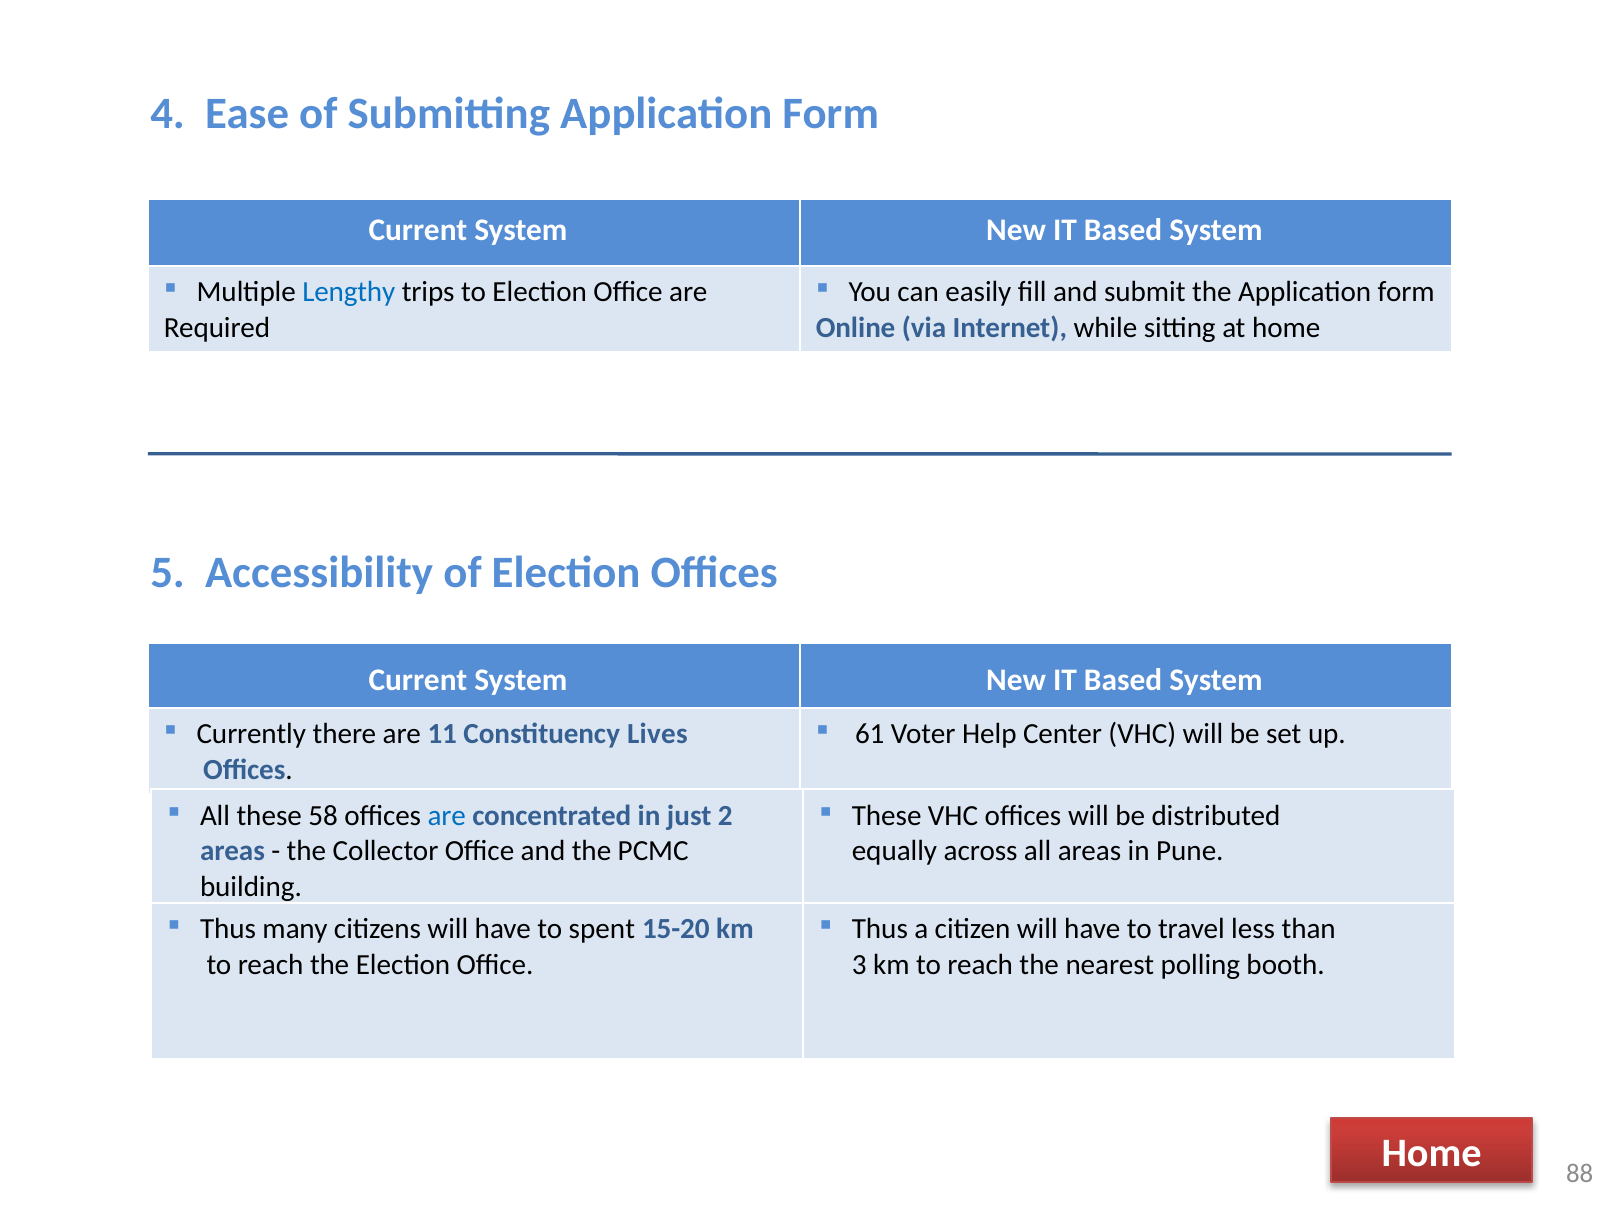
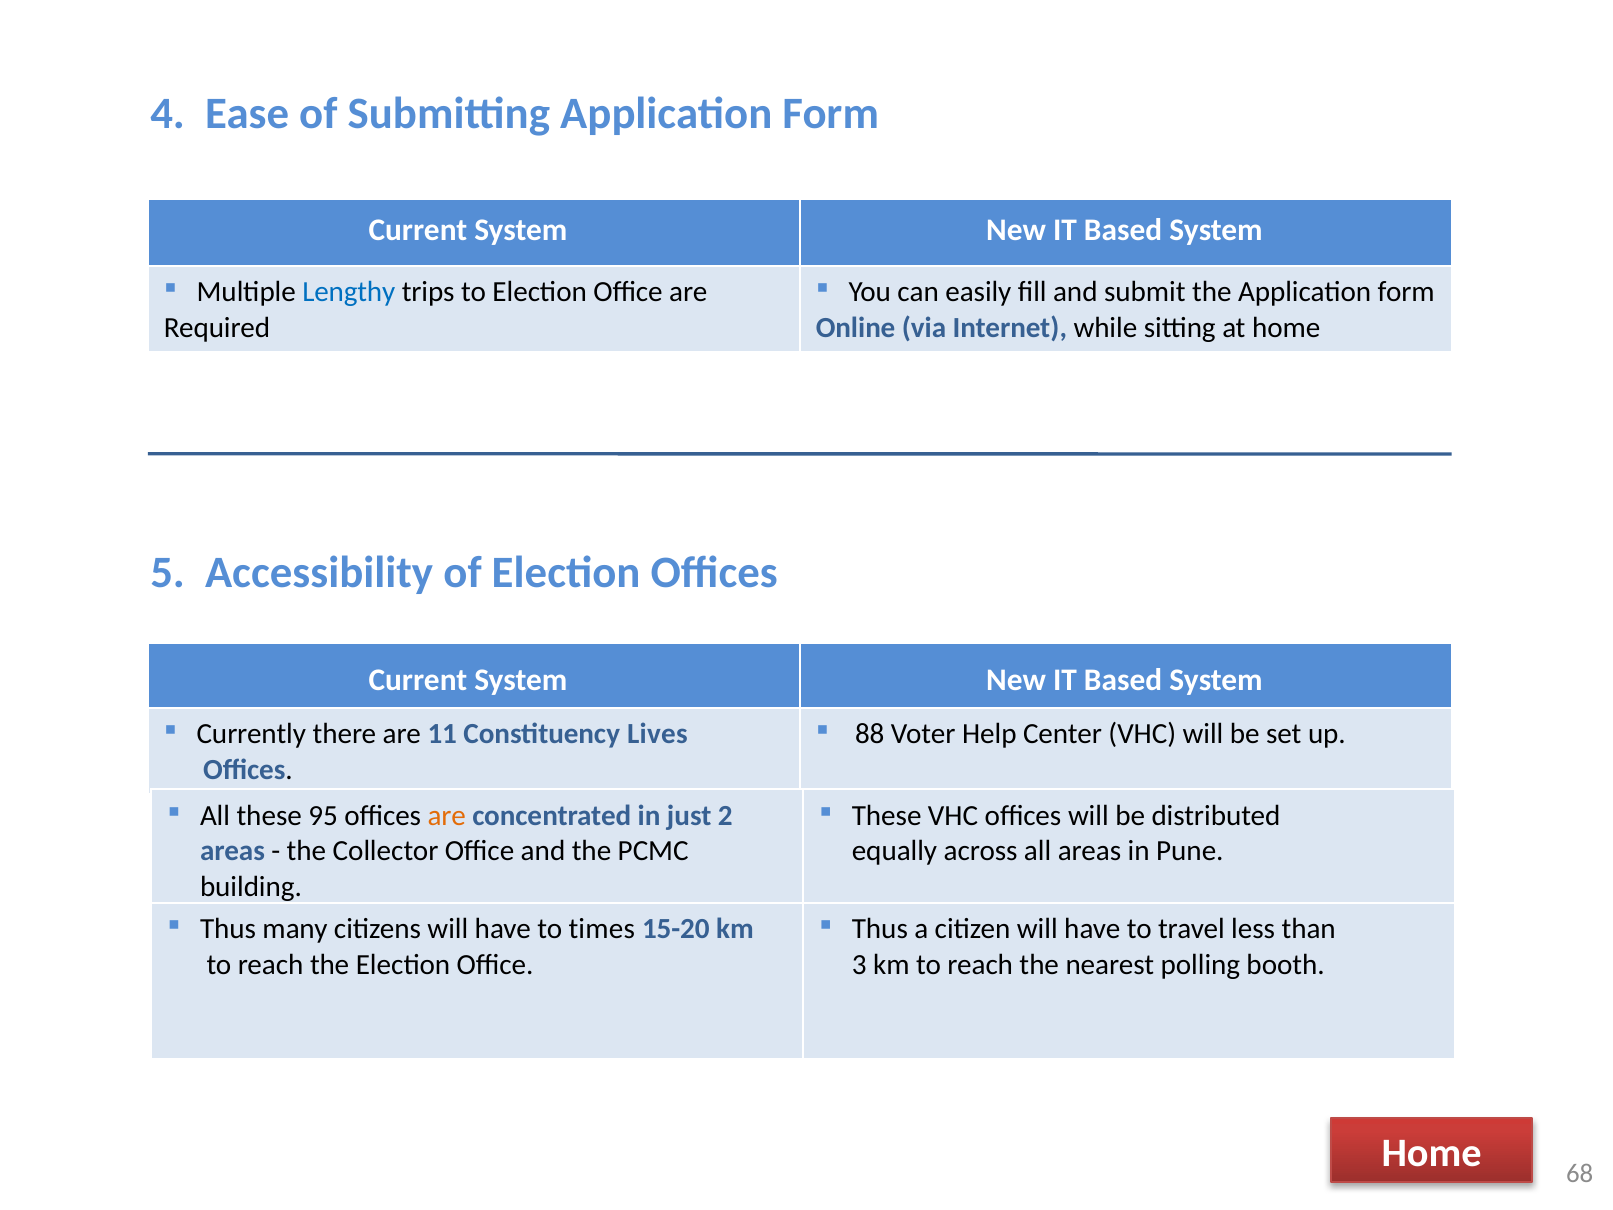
61: 61 -> 88
58: 58 -> 95
are at (447, 815) colour: blue -> orange
spent: spent -> times
88: 88 -> 68
